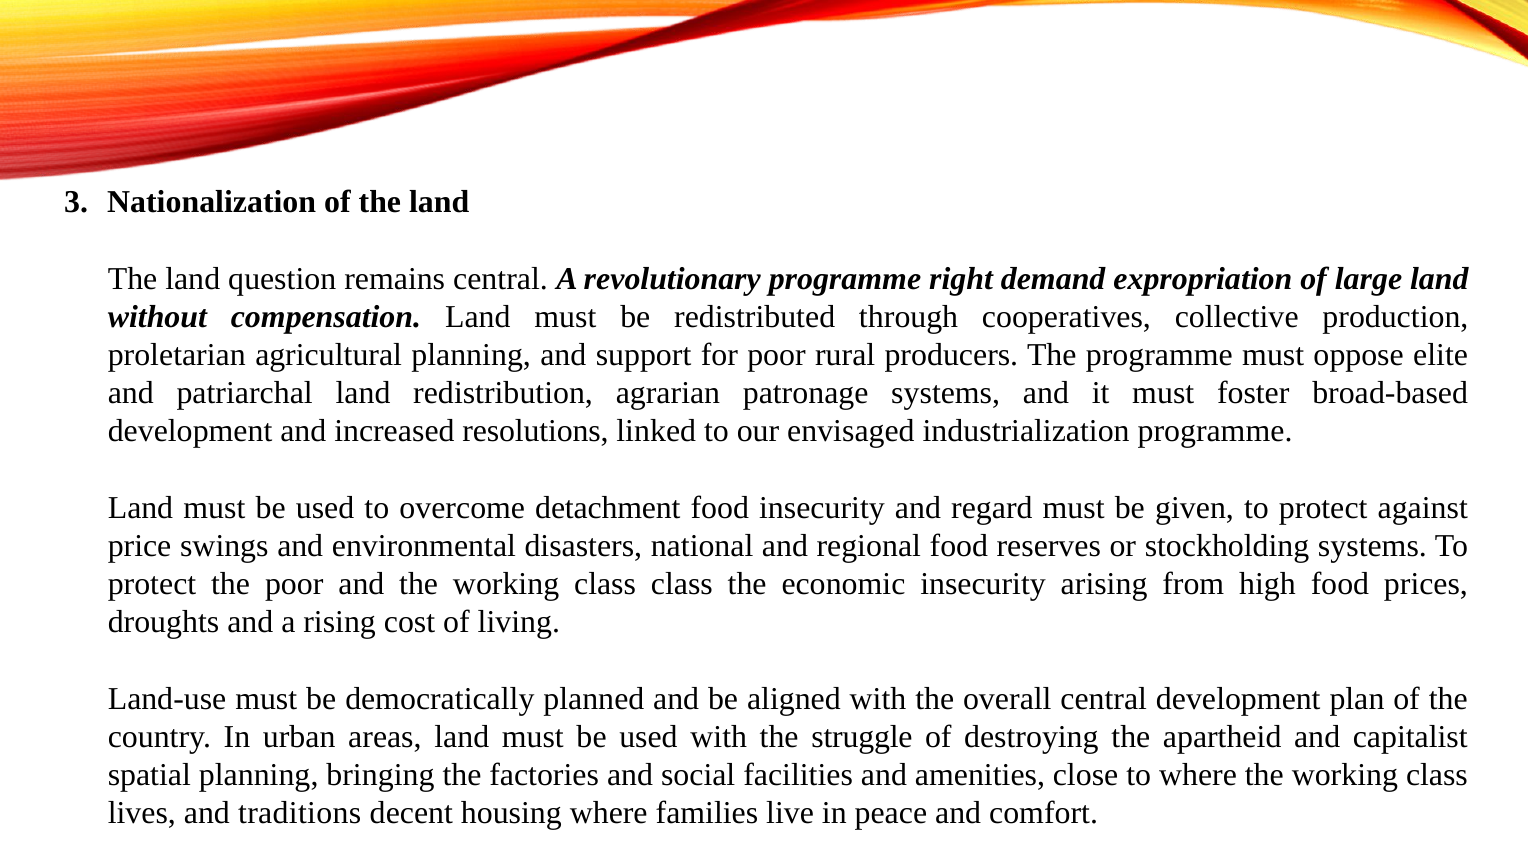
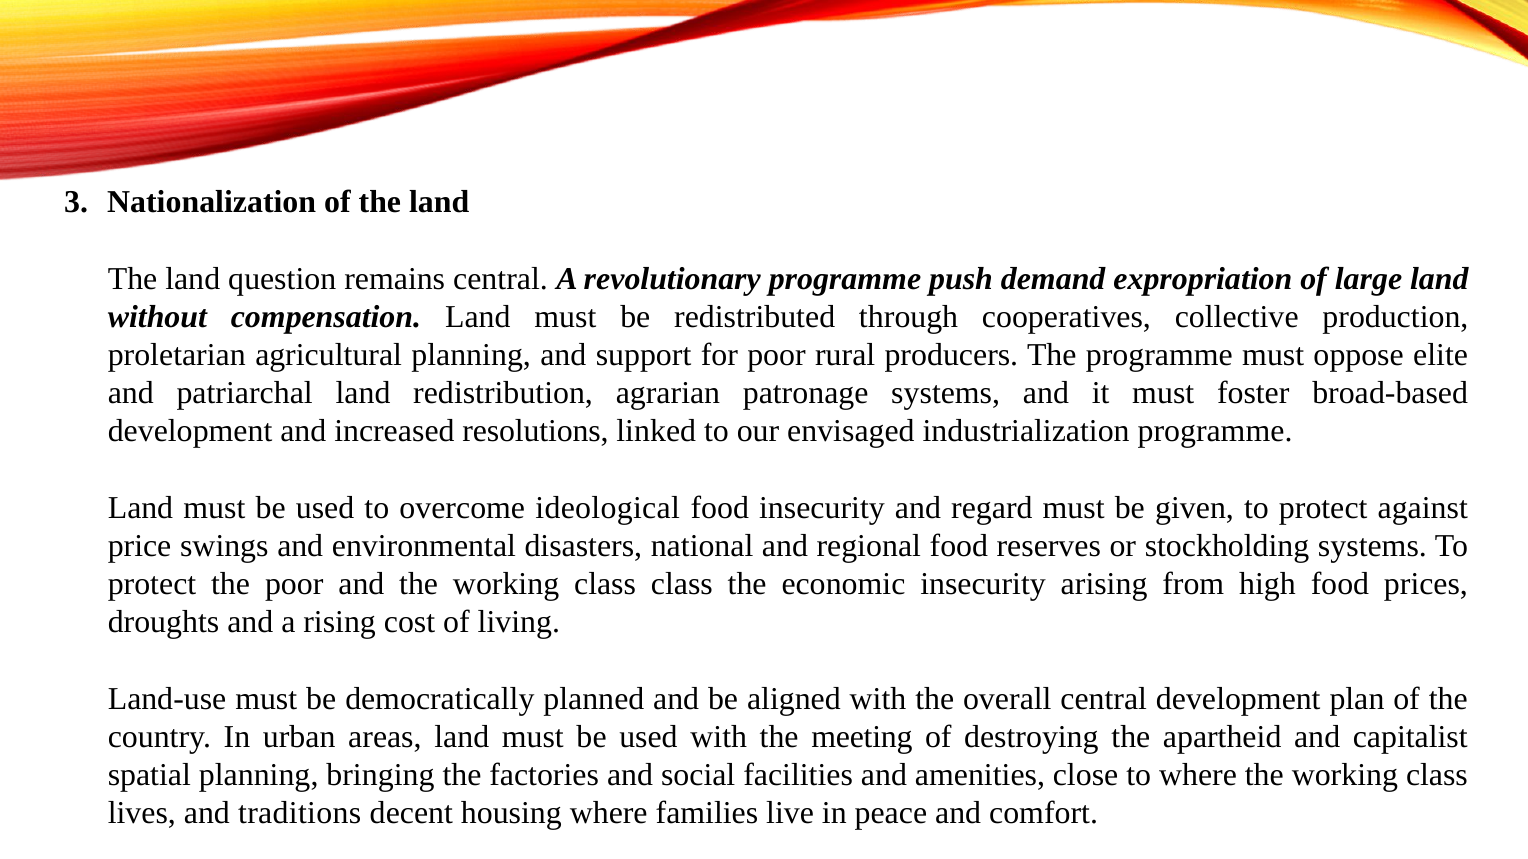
right: right -> push
detachment: detachment -> ideological
struggle: struggle -> meeting
